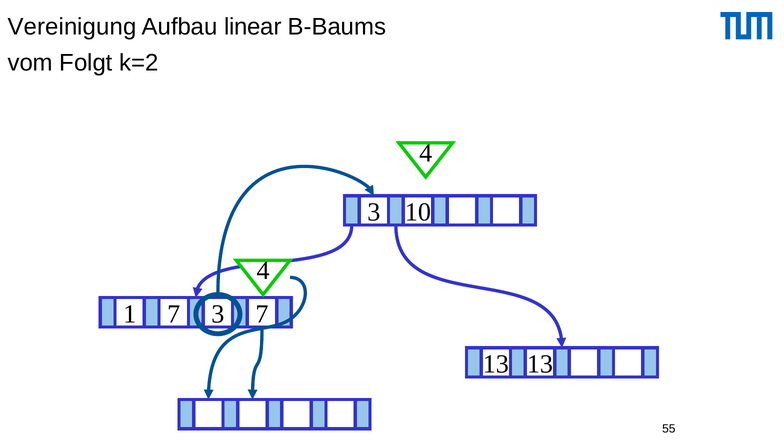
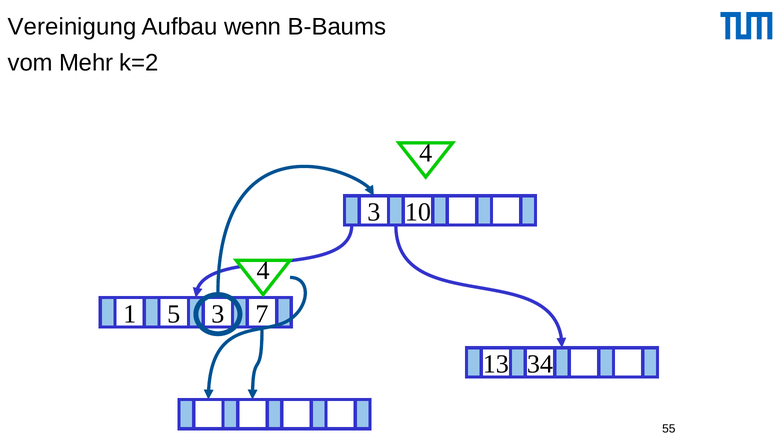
linear: linear -> wenn
Folgt: Folgt -> Mehr
1 7: 7 -> 5
13 13: 13 -> 34
